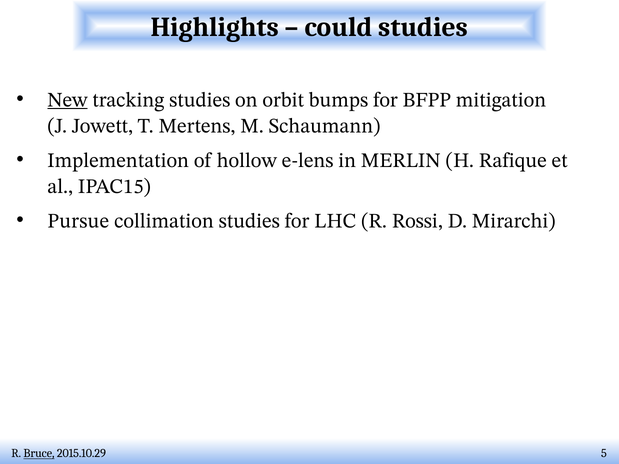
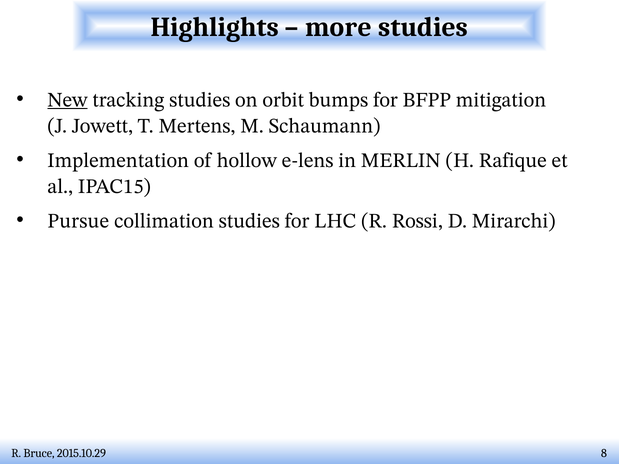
could: could -> more
Bruce underline: present -> none
5: 5 -> 8
